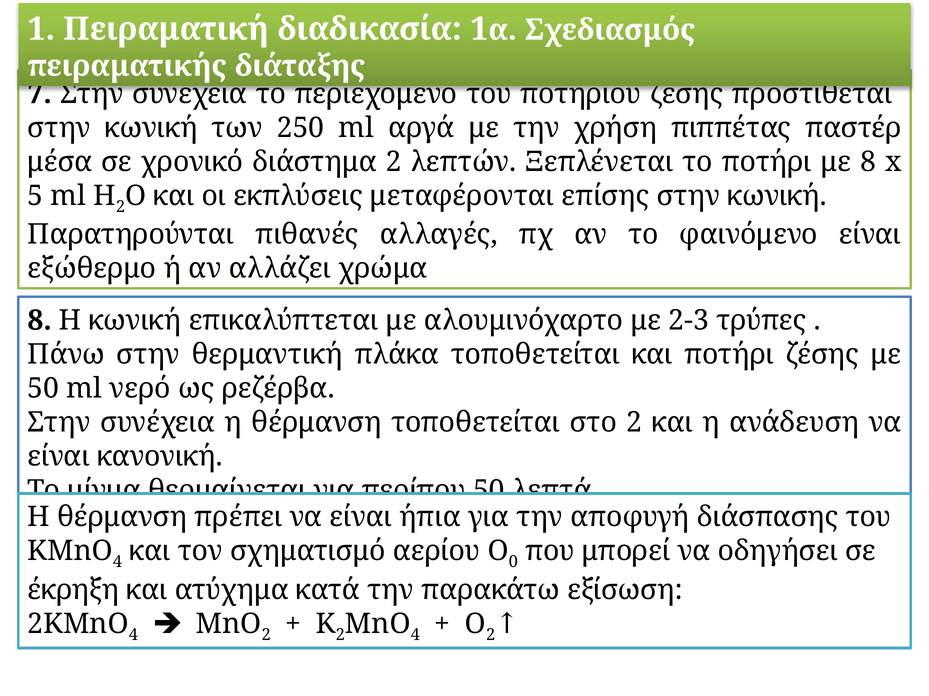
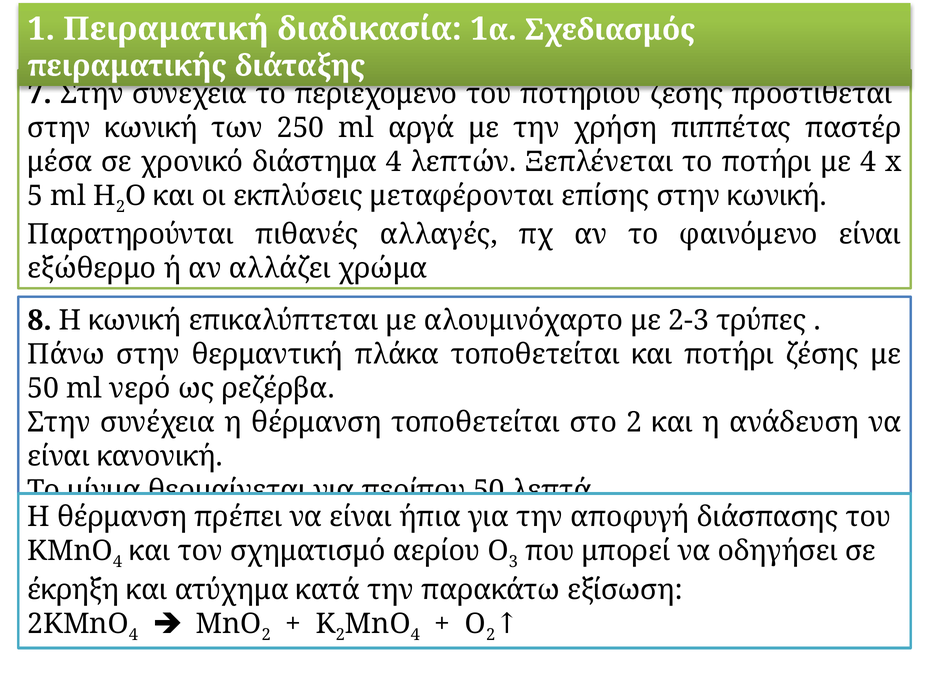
διάστημα 2: 2 -> 4
με 8: 8 -> 4
0: 0 -> 3
